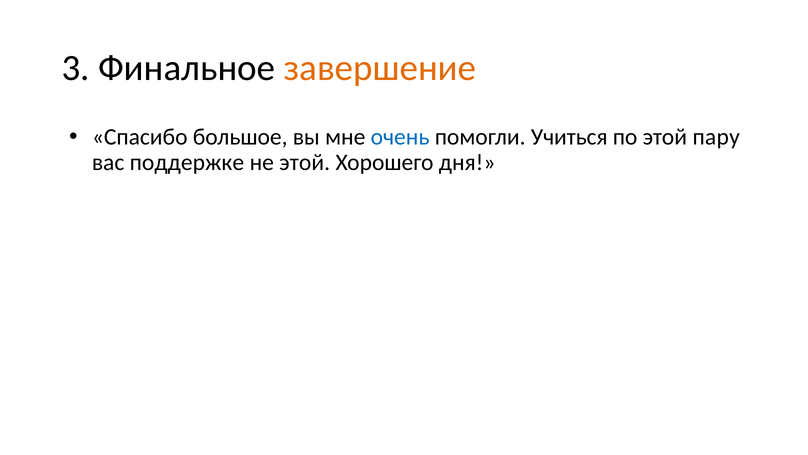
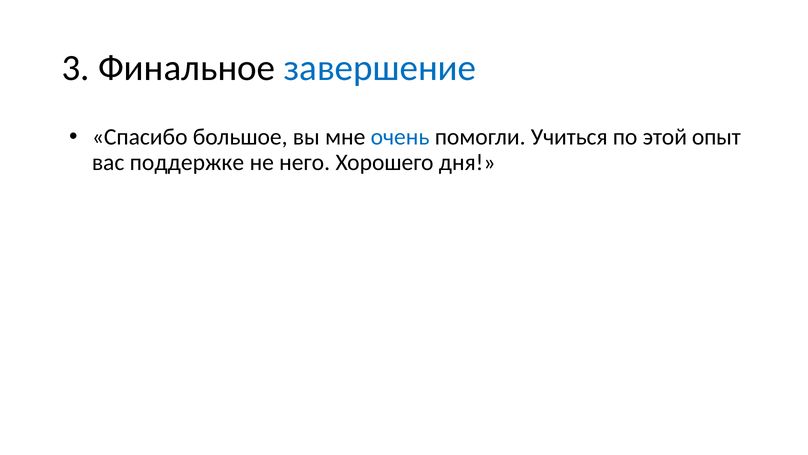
завершение colour: orange -> blue
пару: пару -> опыт
не этой: этой -> него
